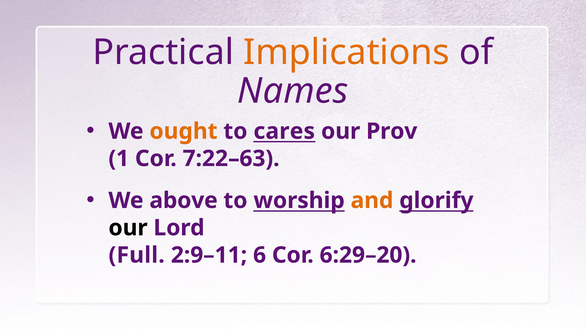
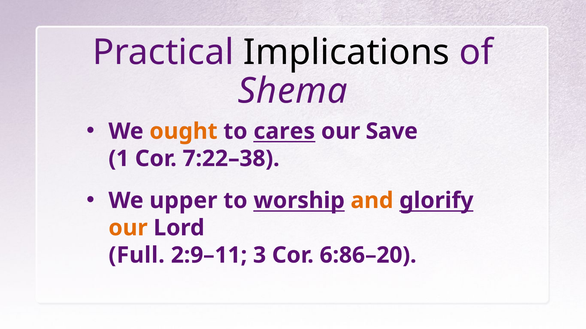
Implications colour: orange -> black
Names: Names -> Shema
Prov: Prov -> Save
7:22–63: 7:22–63 -> 7:22–38
above: above -> upper
our at (128, 228) colour: black -> orange
6: 6 -> 3
6:29–20: 6:29–20 -> 6:86–20
